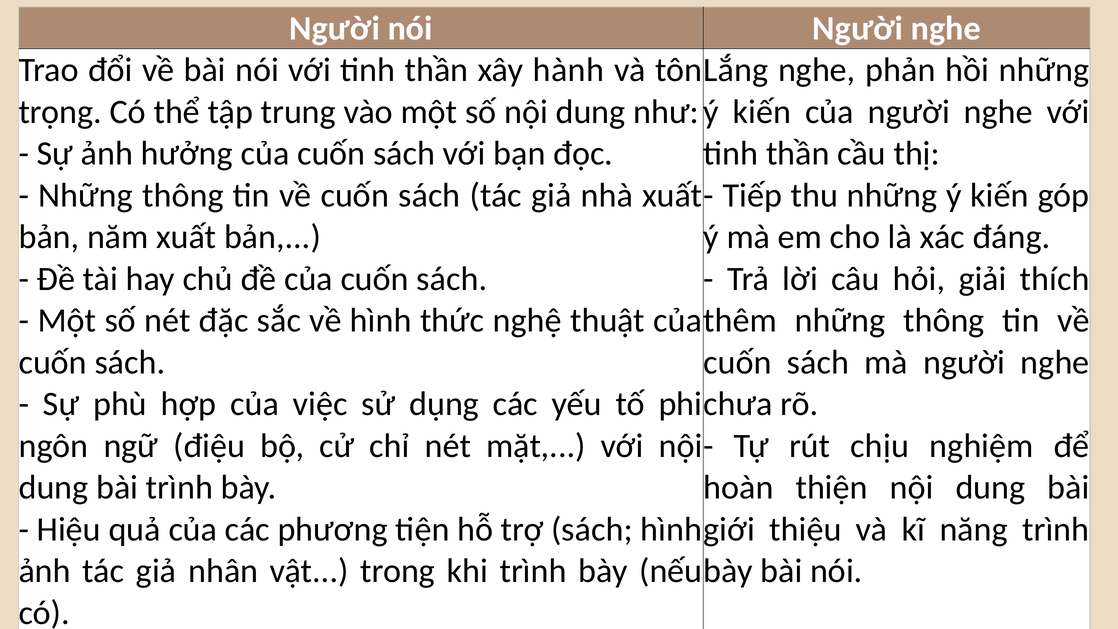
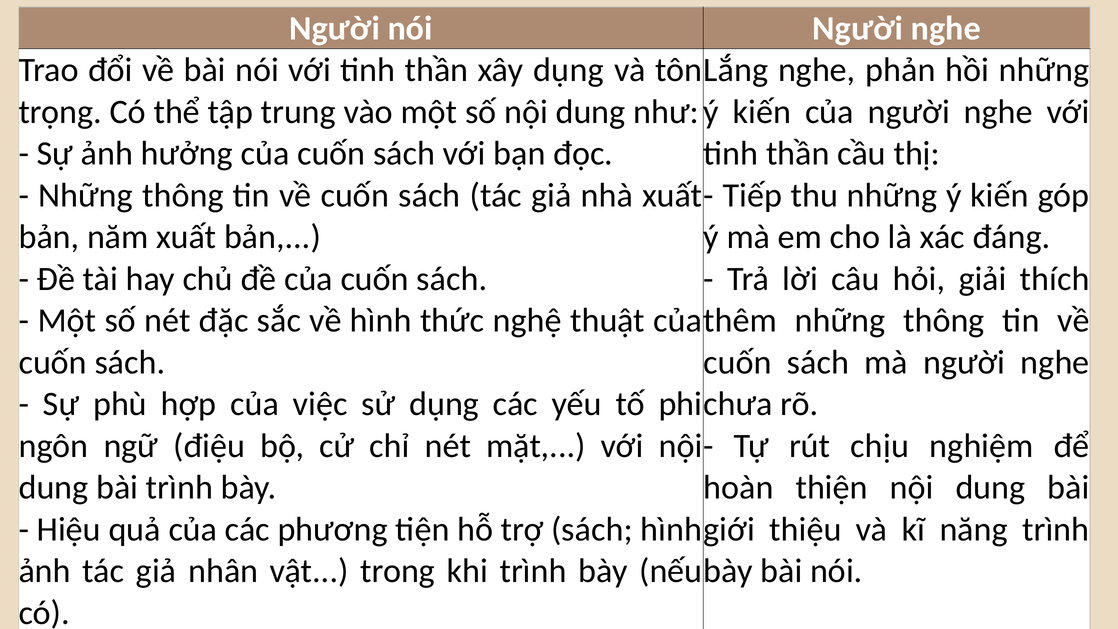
xây hành: hành -> dụng
